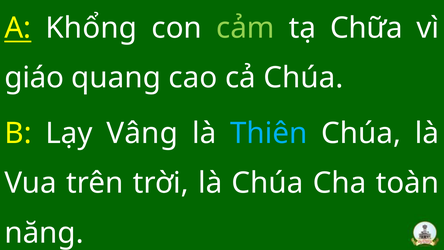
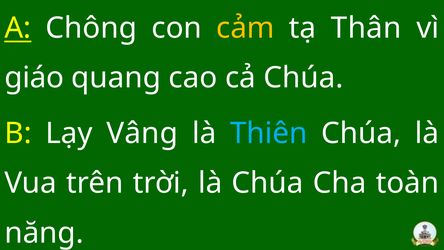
Khổng: Khổng -> Chông
cảm colour: light green -> yellow
Chữa: Chữa -> Thân
